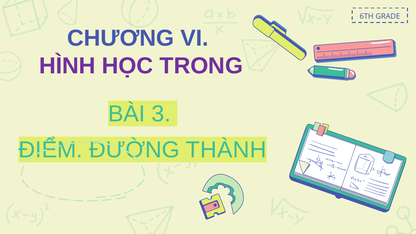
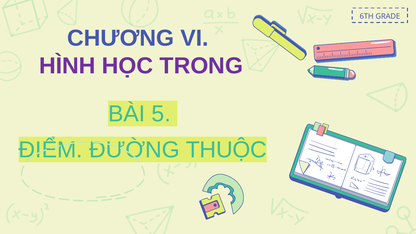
3: 3 -> 5
THÀNH: THÀNH -> THUỘC
